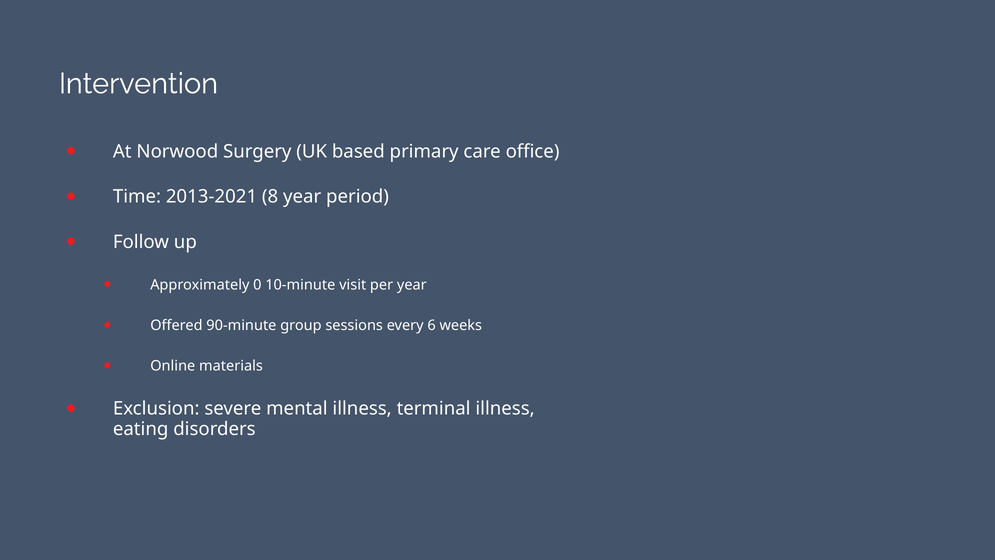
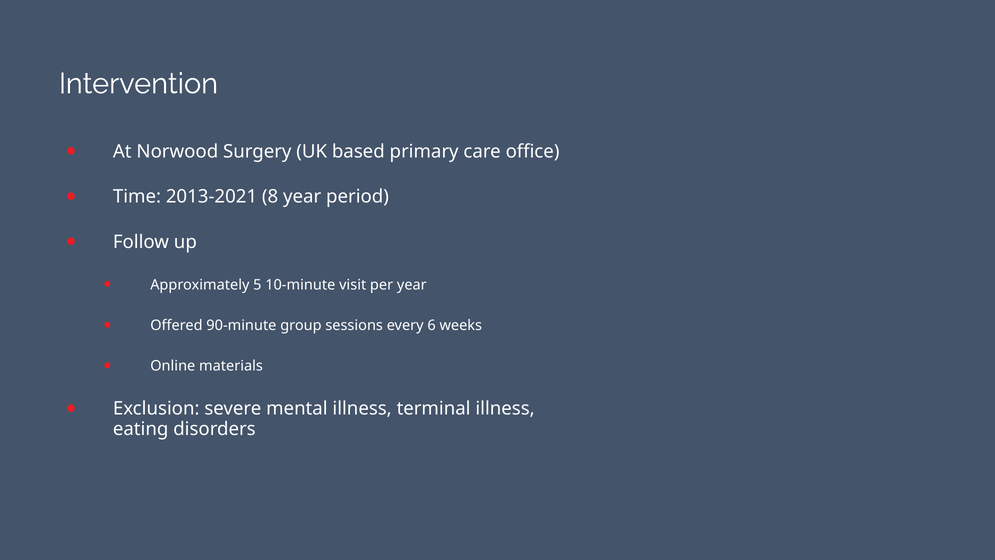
0: 0 -> 5
